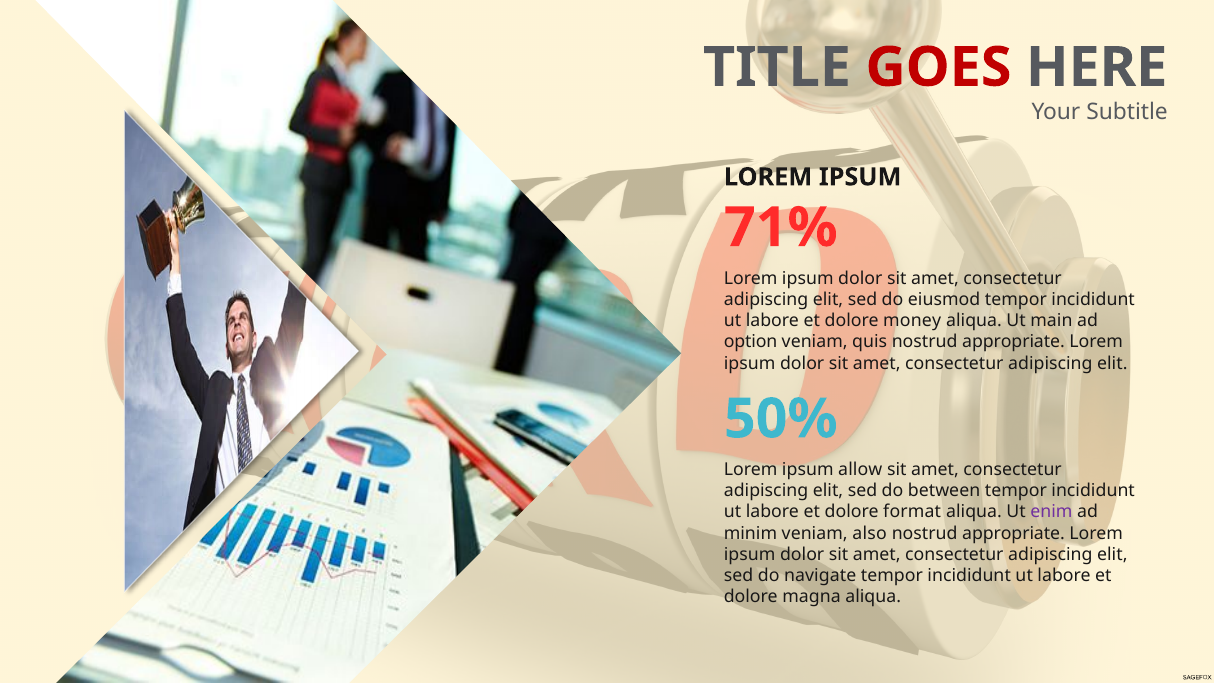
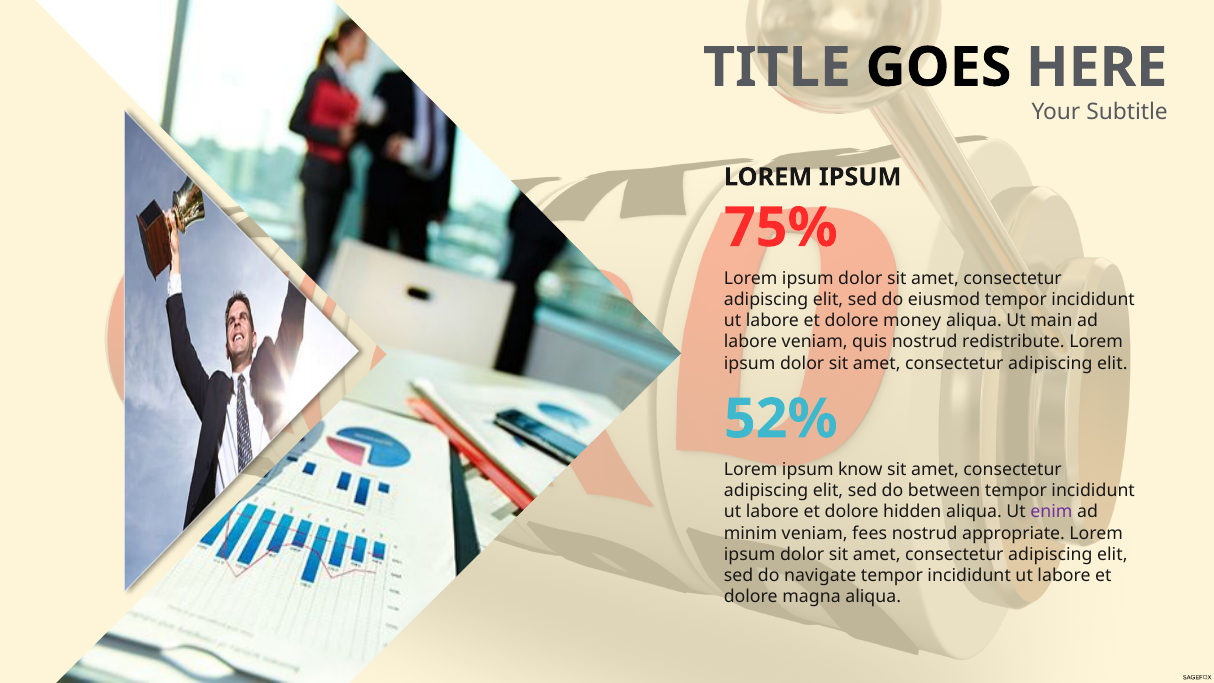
GOES colour: red -> black
71%: 71% -> 75%
option at (751, 342): option -> labore
quis nostrud appropriate: appropriate -> redistribute
50%: 50% -> 52%
allow: allow -> know
format: format -> hidden
also: also -> fees
